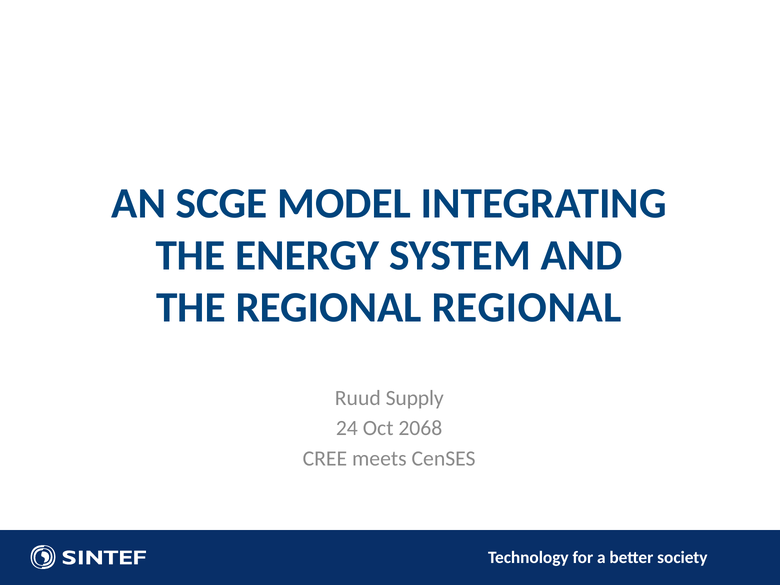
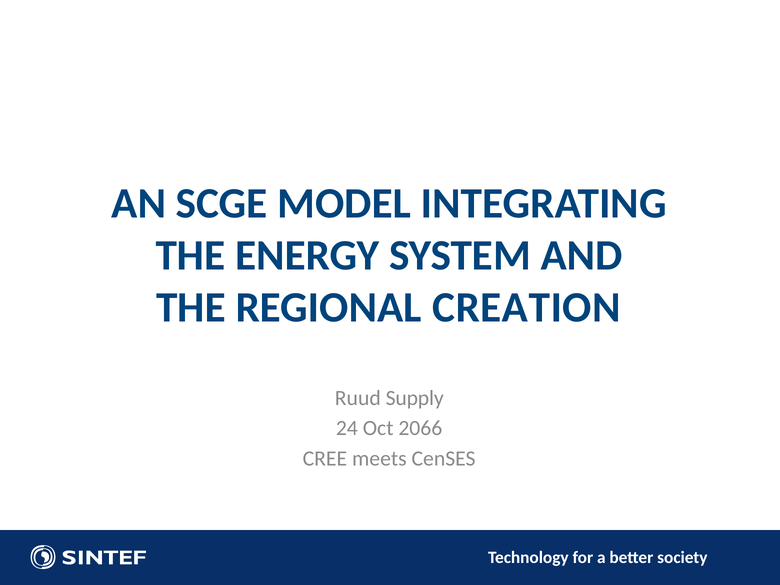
REGIONAL REGIONAL: REGIONAL -> CREATION
2068: 2068 -> 2066
